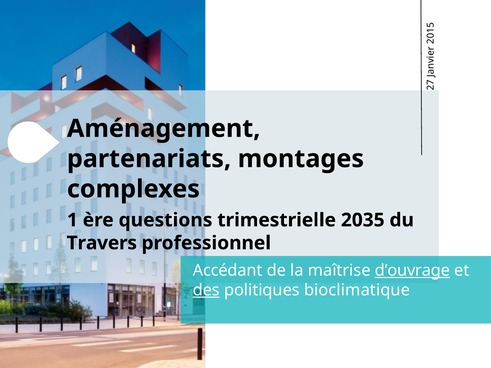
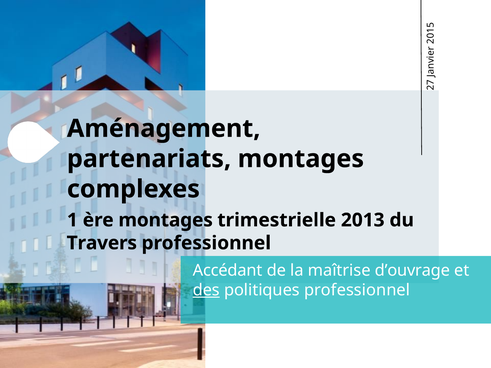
ère questions: questions -> montages
2035: 2035 -> 2013
d’ouvrage underline: present -> none
politiques bioclimatique: bioclimatique -> professionnel
